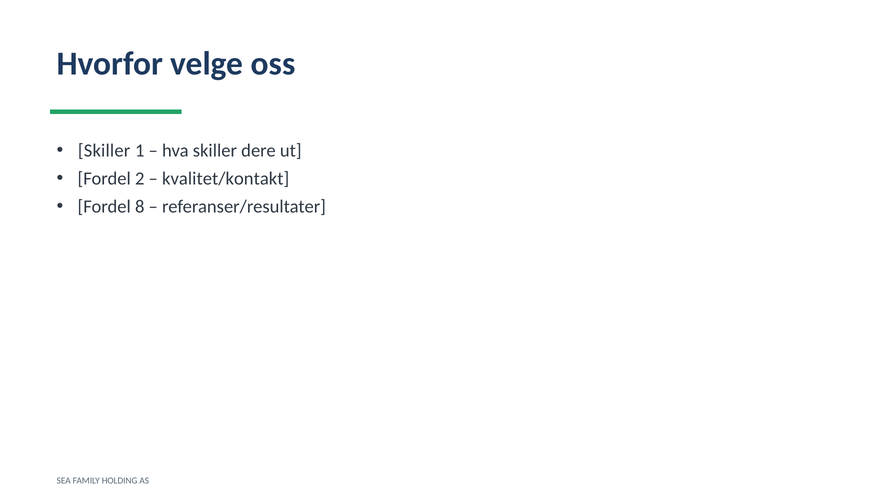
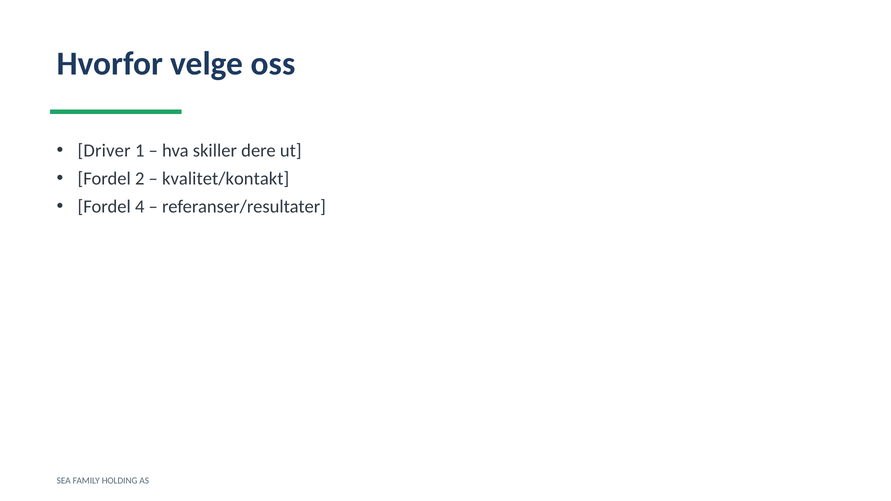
Skiller at (104, 151): Skiller -> Driver
8: 8 -> 4
